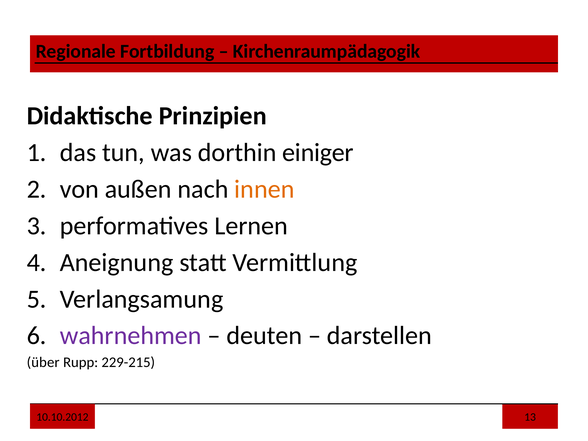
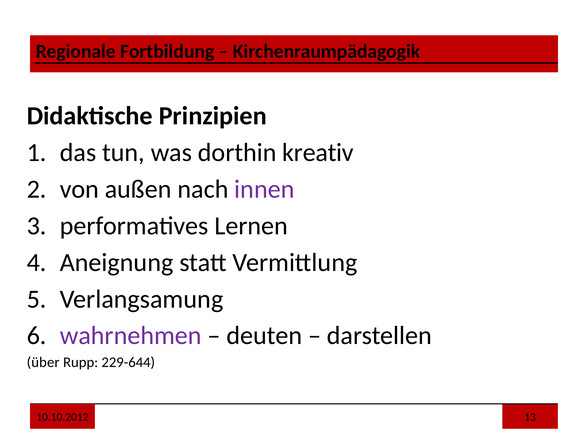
einiger: einiger -> kreativ
innen colour: orange -> purple
229-215: 229-215 -> 229-644
